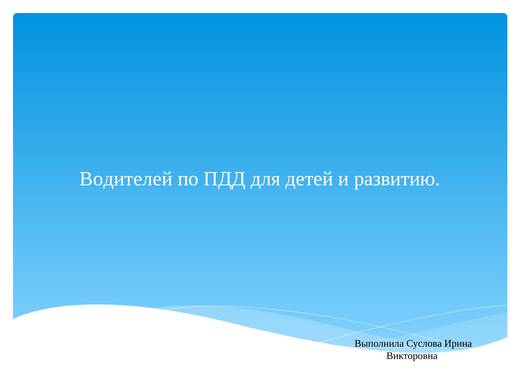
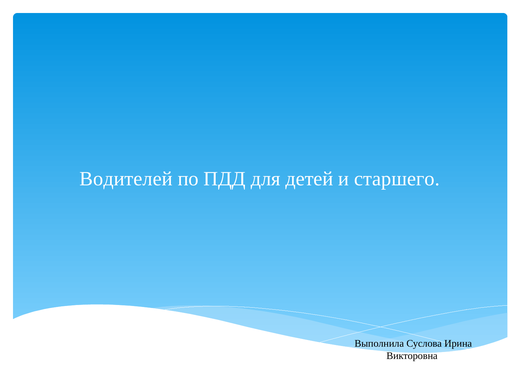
развитию: развитию -> старшего
